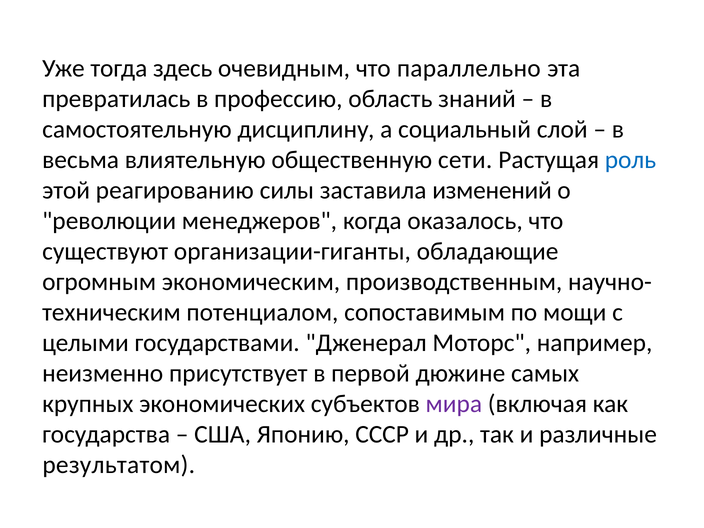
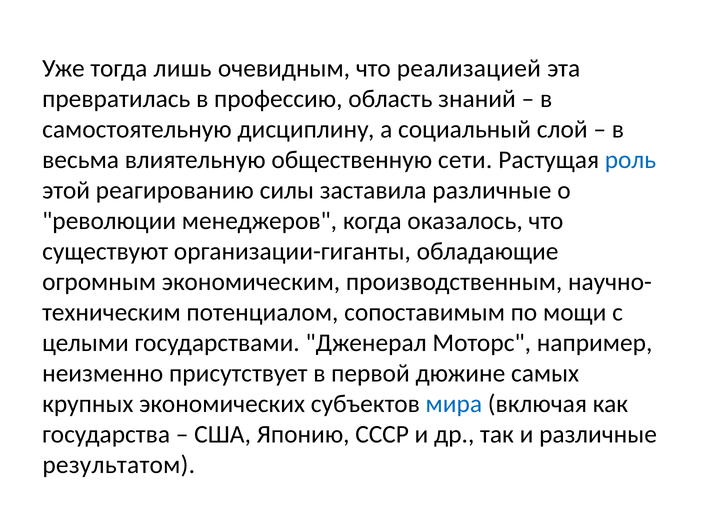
здесь: здесь -> лишь
параллельно: параллельно -> реализацией
заставила изменений: изменений -> различные
мира colour: purple -> blue
